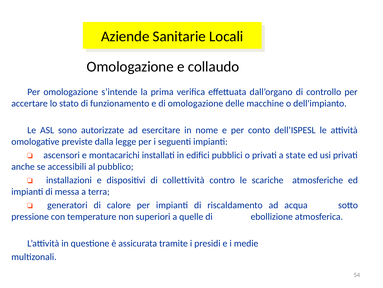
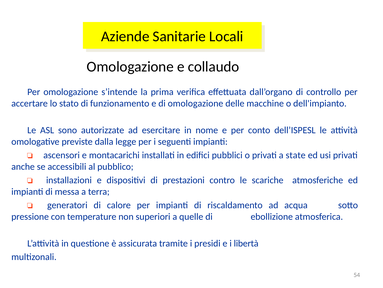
collettività: collettività -> prestazioni
medie: medie -> libertà
